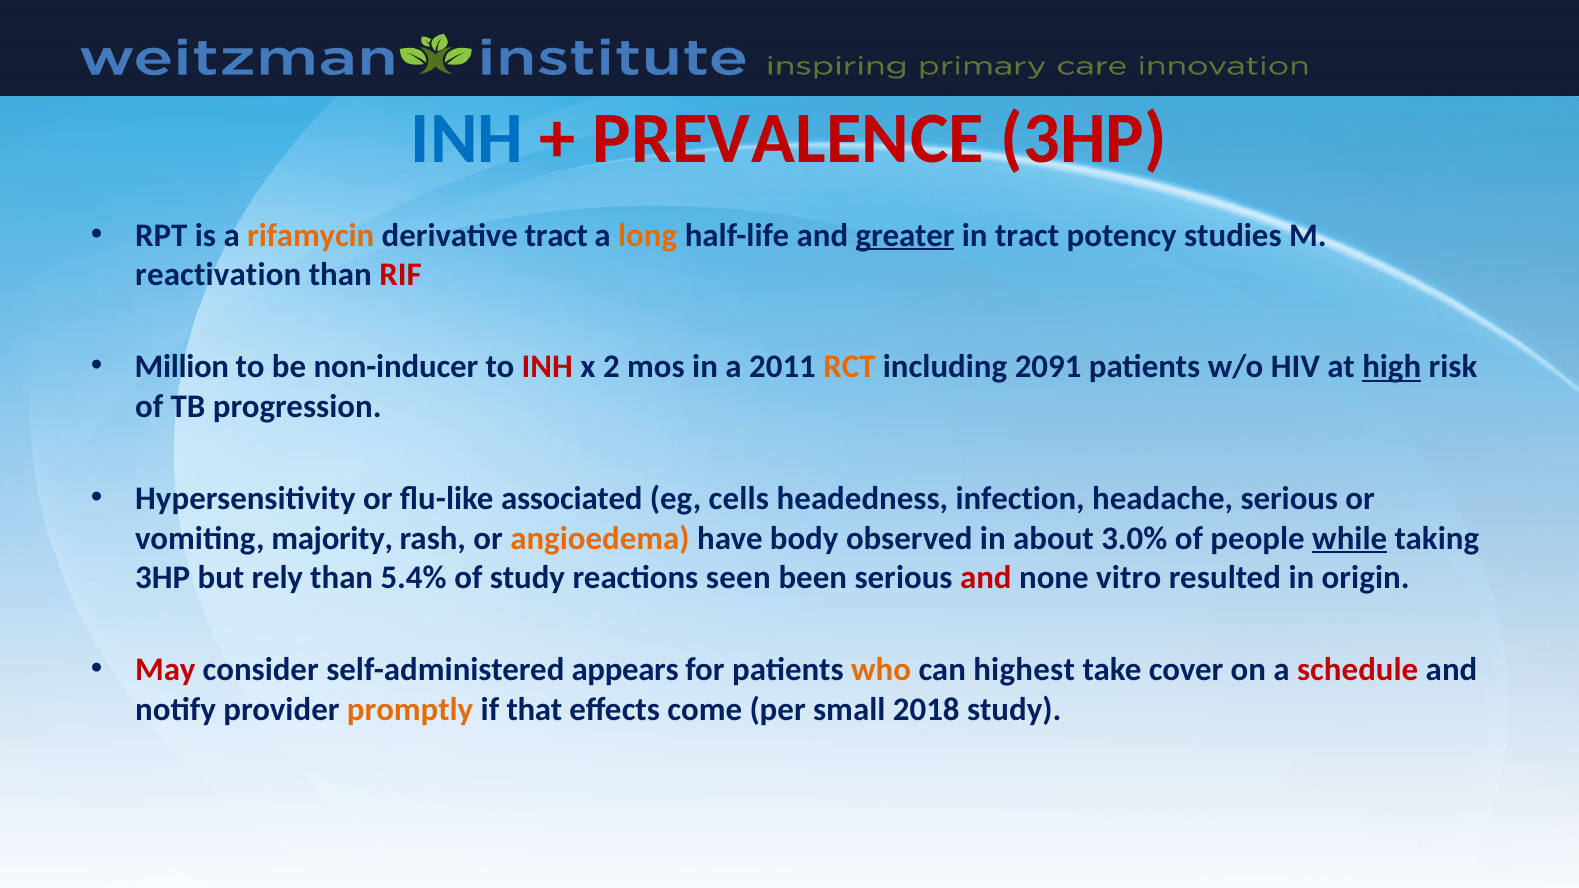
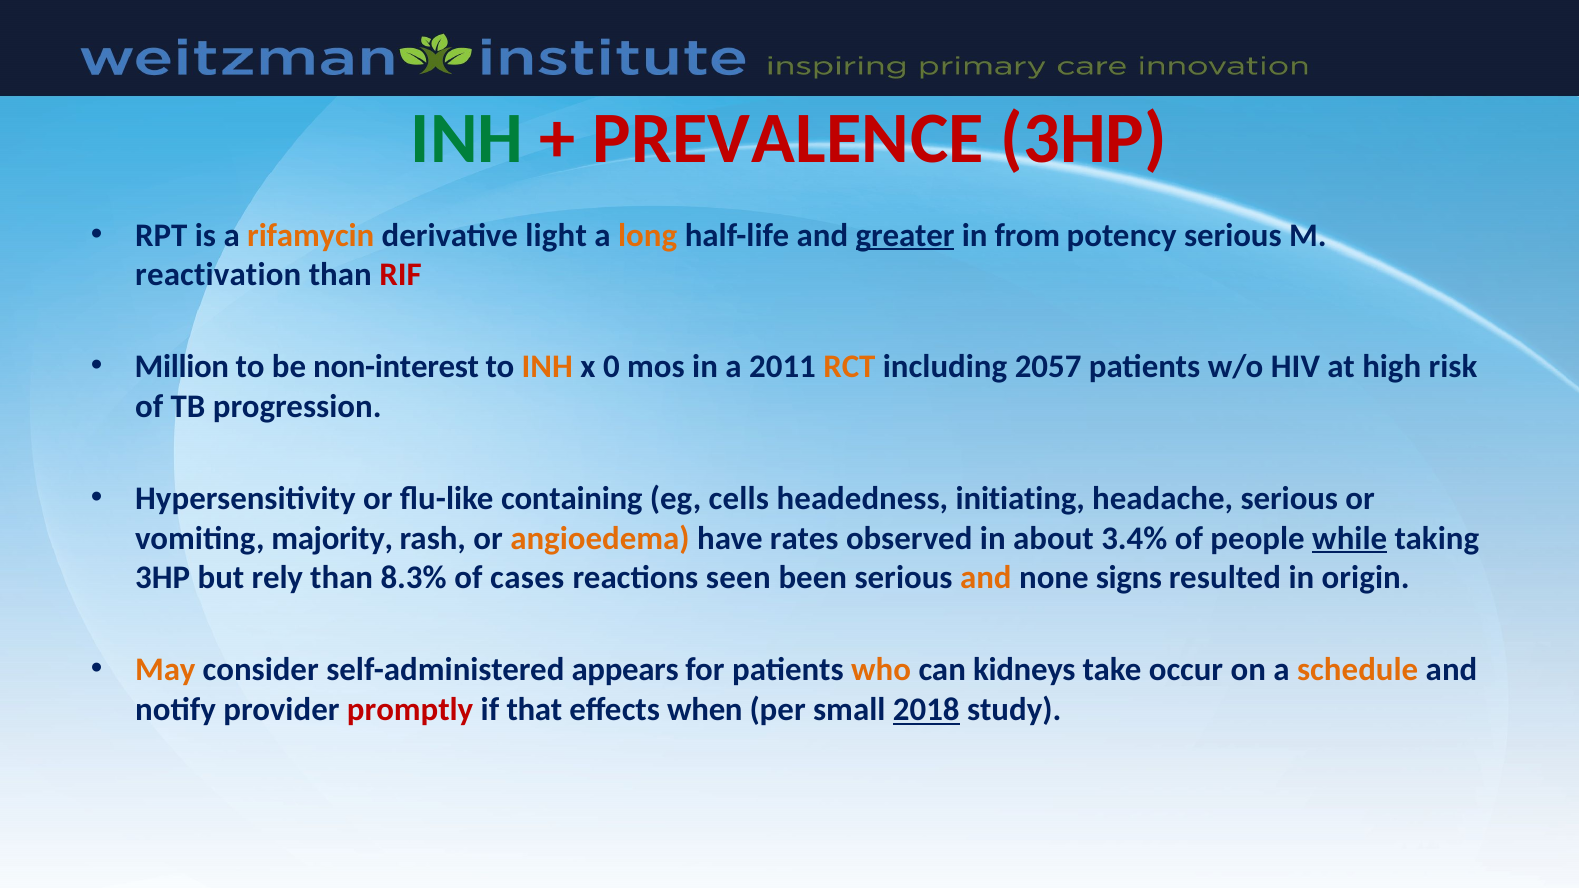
INH at (467, 138) colour: blue -> green
derivative tract: tract -> light
in tract: tract -> from
potency studies: studies -> serious
non-inducer: non-inducer -> non-interest
INH at (547, 367) colour: red -> orange
2: 2 -> 0
2091: 2091 -> 2057
high underline: present -> none
associated: associated -> containing
infection: infection -> initiating
body: body -> rates
3.0%: 3.0% -> 3.4%
5.4%: 5.4% -> 8.3%
of study: study -> cases
and at (986, 578) colour: red -> orange
vitro: vitro -> signs
May colour: red -> orange
highest: highest -> kidneys
cover: cover -> occur
schedule colour: red -> orange
promptly colour: orange -> red
come: come -> when
2018 underline: none -> present
